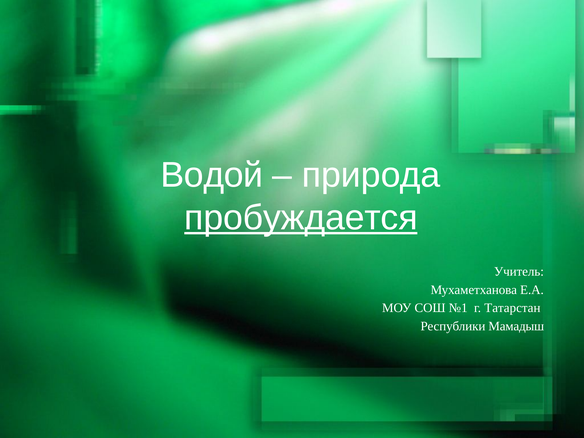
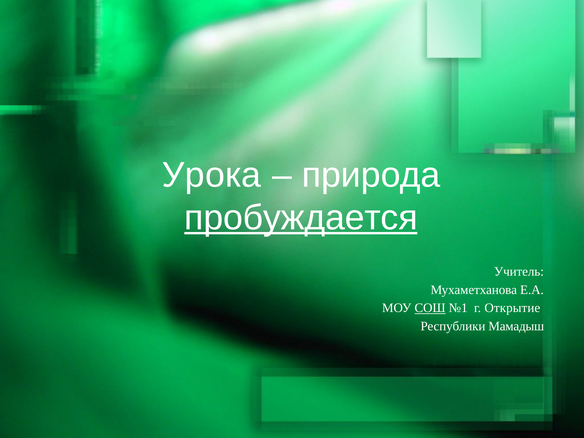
Водой: Водой -> Урока
СОШ underline: none -> present
Татарстан: Татарстан -> Открытие
